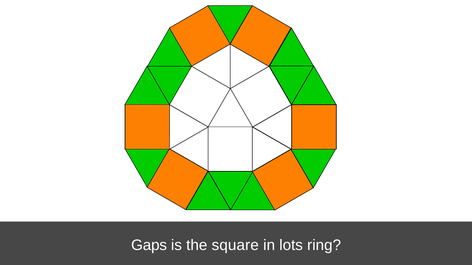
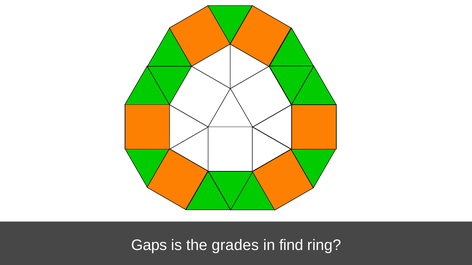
square: square -> grades
lots: lots -> find
